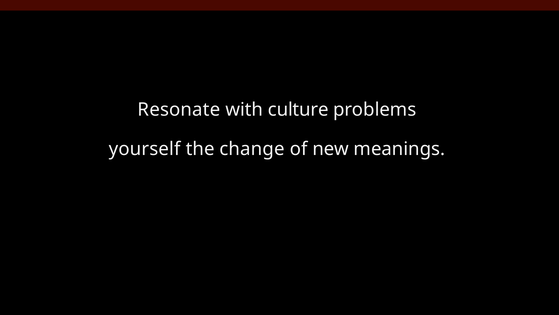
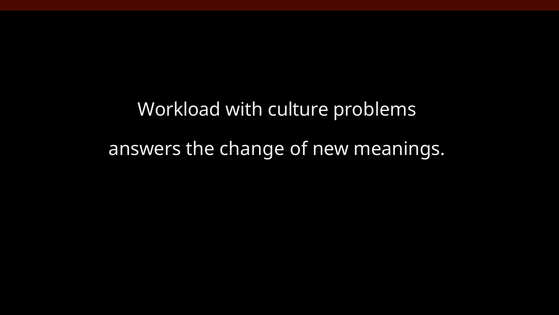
Resonate: Resonate -> Workload
yourself: yourself -> answers
